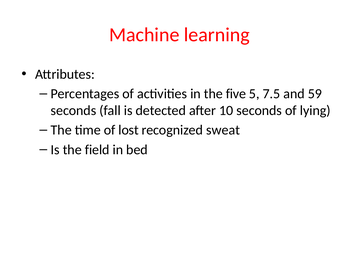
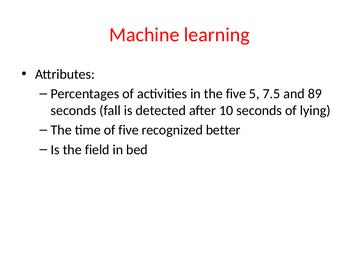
59: 59 -> 89
of lost: lost -> five
sweat: sweat -> better
